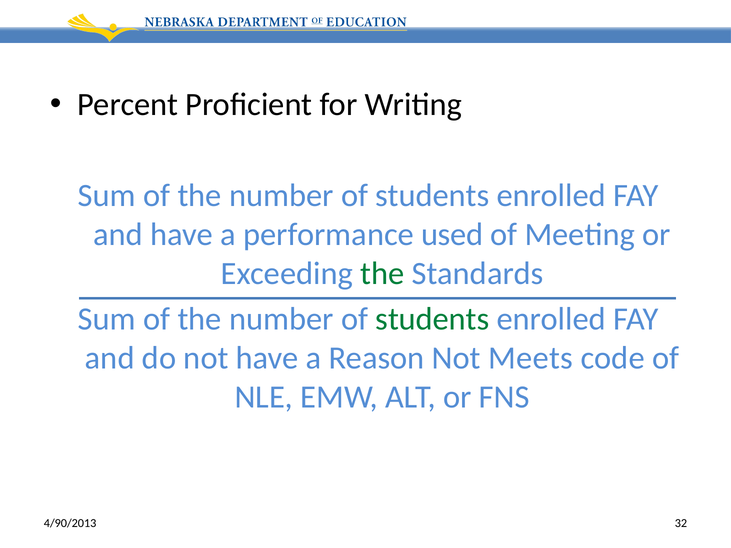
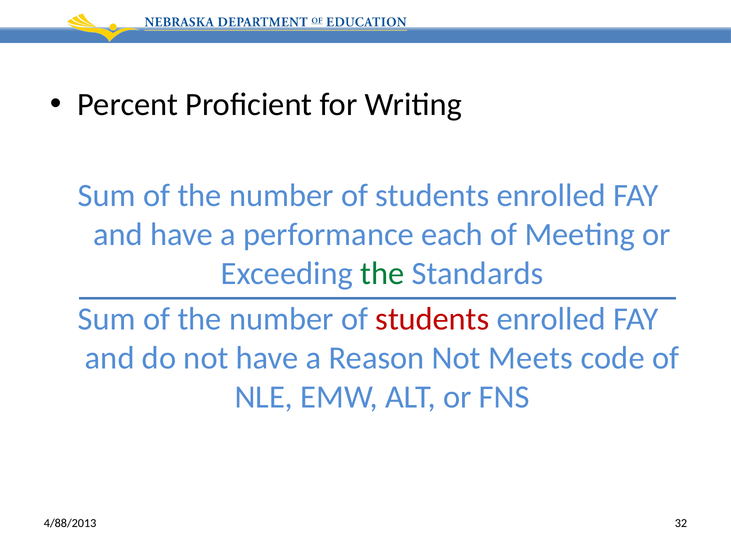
used: used -> each
students at (432, 319) colour: green -> red
4/90/2013: 4/90/2013 -> 4/88/2013
